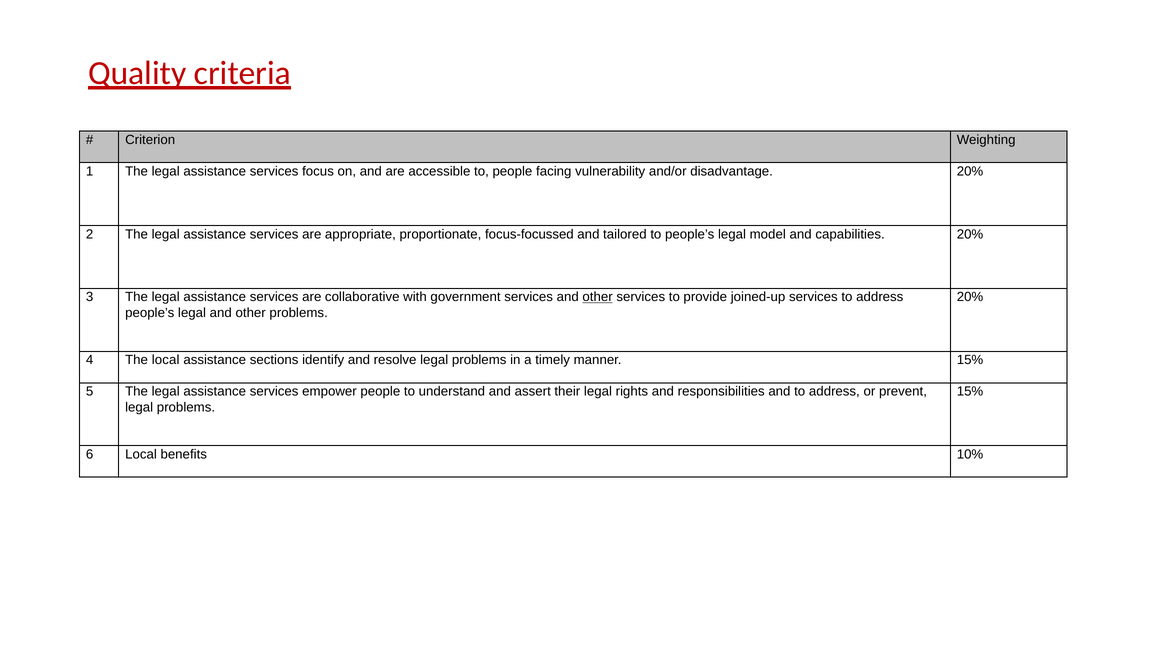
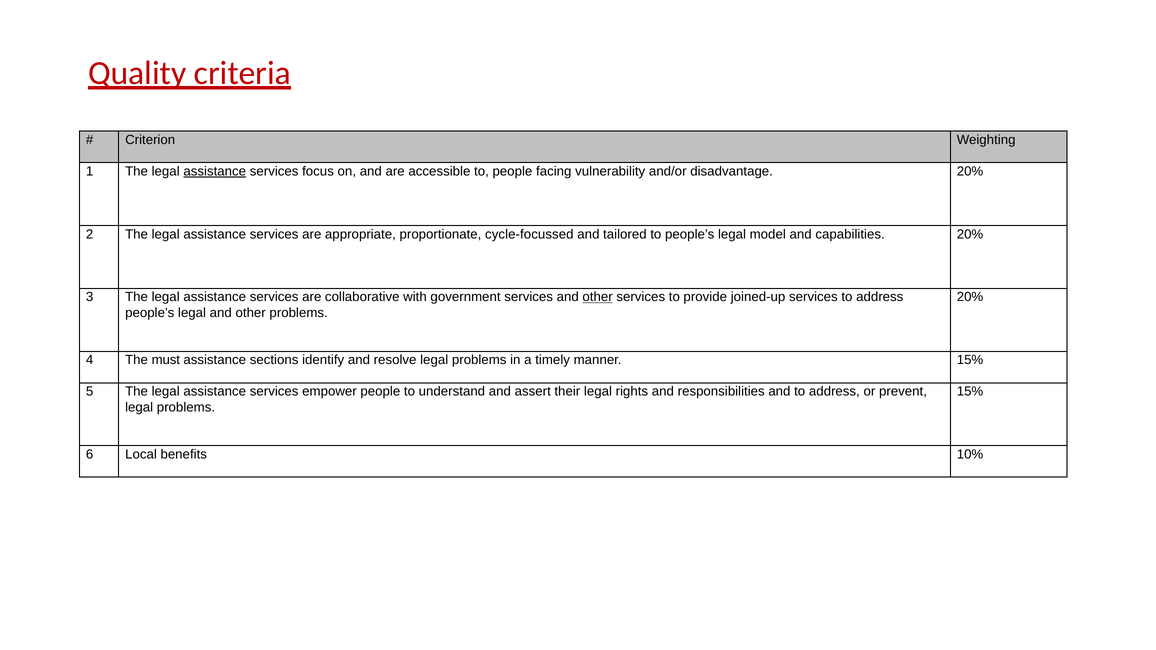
assistance at (215, 171) underline: none -> present
focus-focussed: focus-focussed -> cycle-focussed
The local: local -> must
